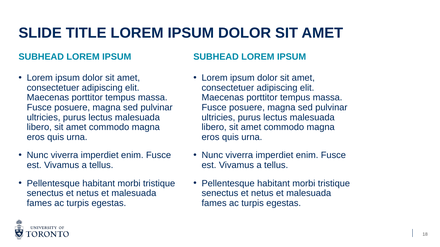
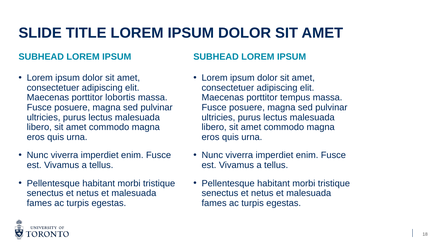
tempus at (120, 98): tempus -> lobortis
